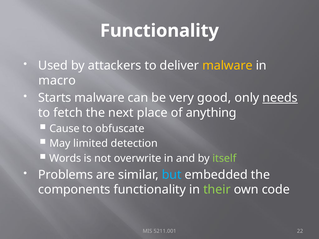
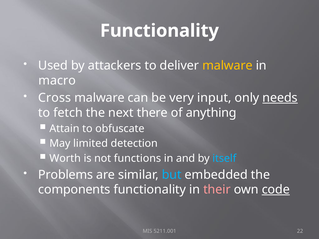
Starts: Starts -> Cross
good: good -> input
place: place -> there
Cause: Cause -> Attain
Words: Words -> Worth
overwrite: overwrite -> functions
itself colour: light green -> light blue
their colour: light green -> pink
code underline: none -> present
